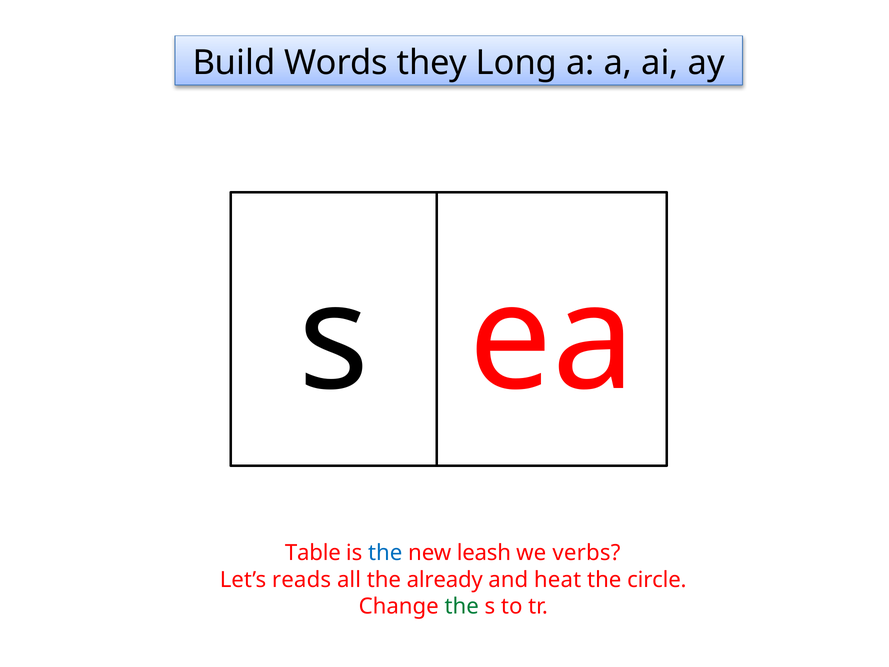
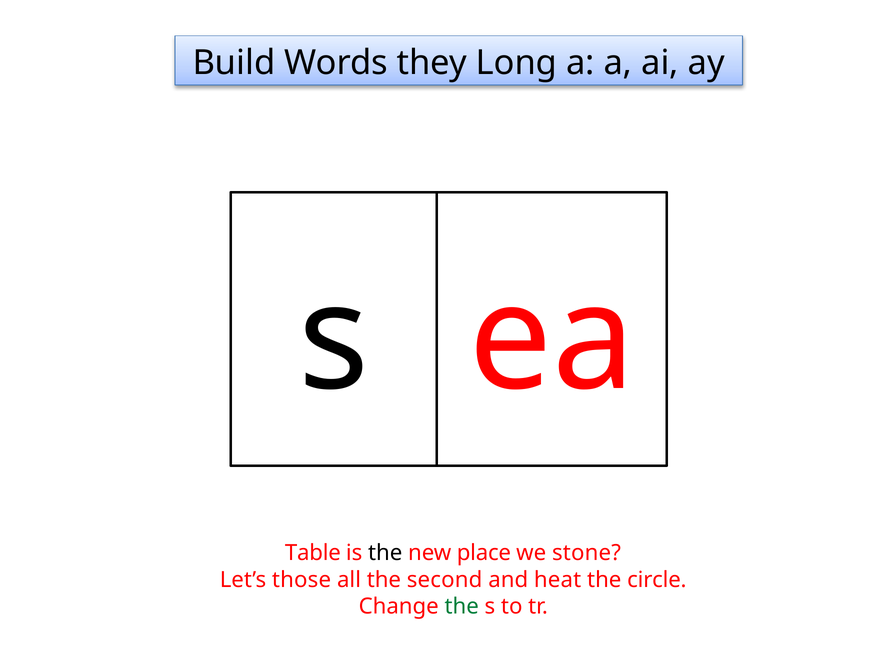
the at (385, 553) colour: blue -> black
leash: leash -> place
verbs: verbs -> stone
reads: reads -> those
already: already -> second
